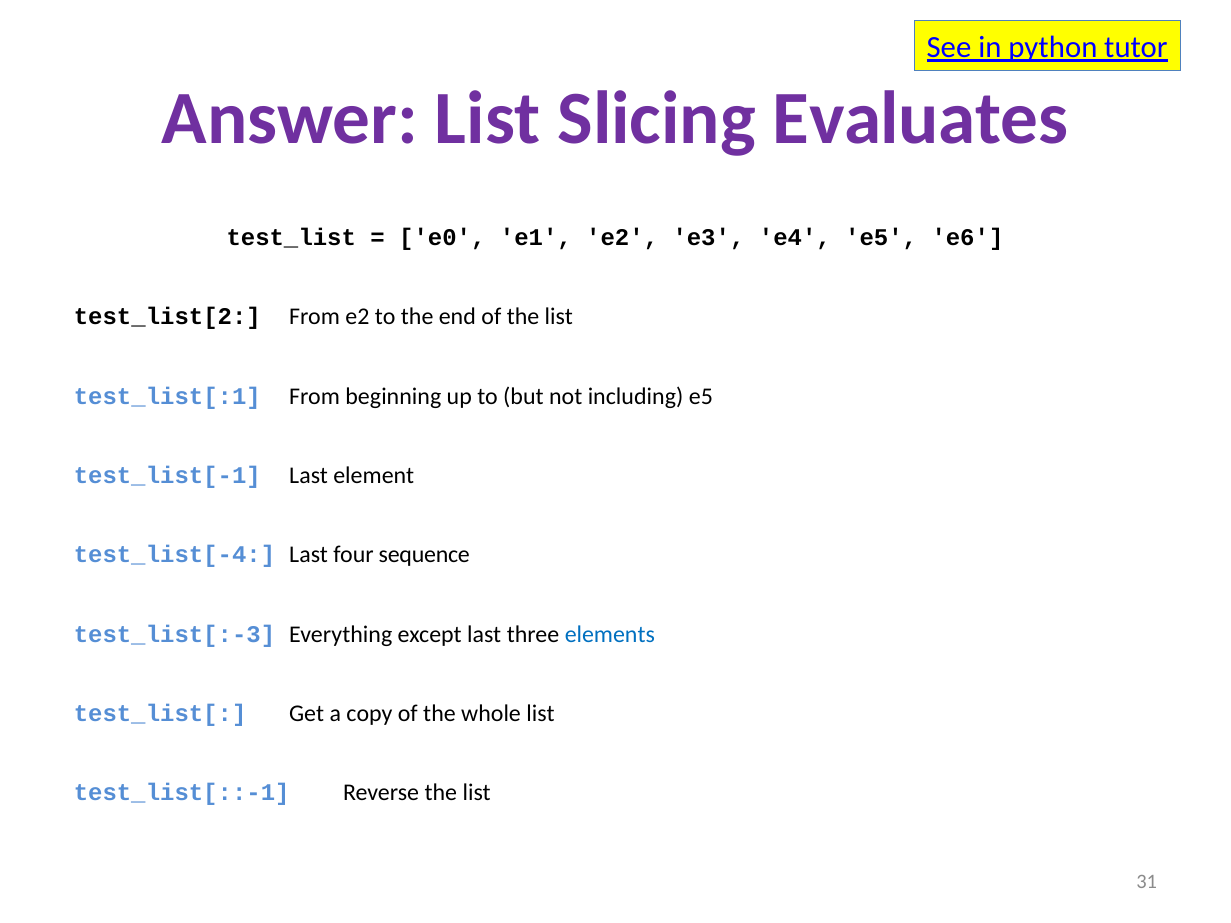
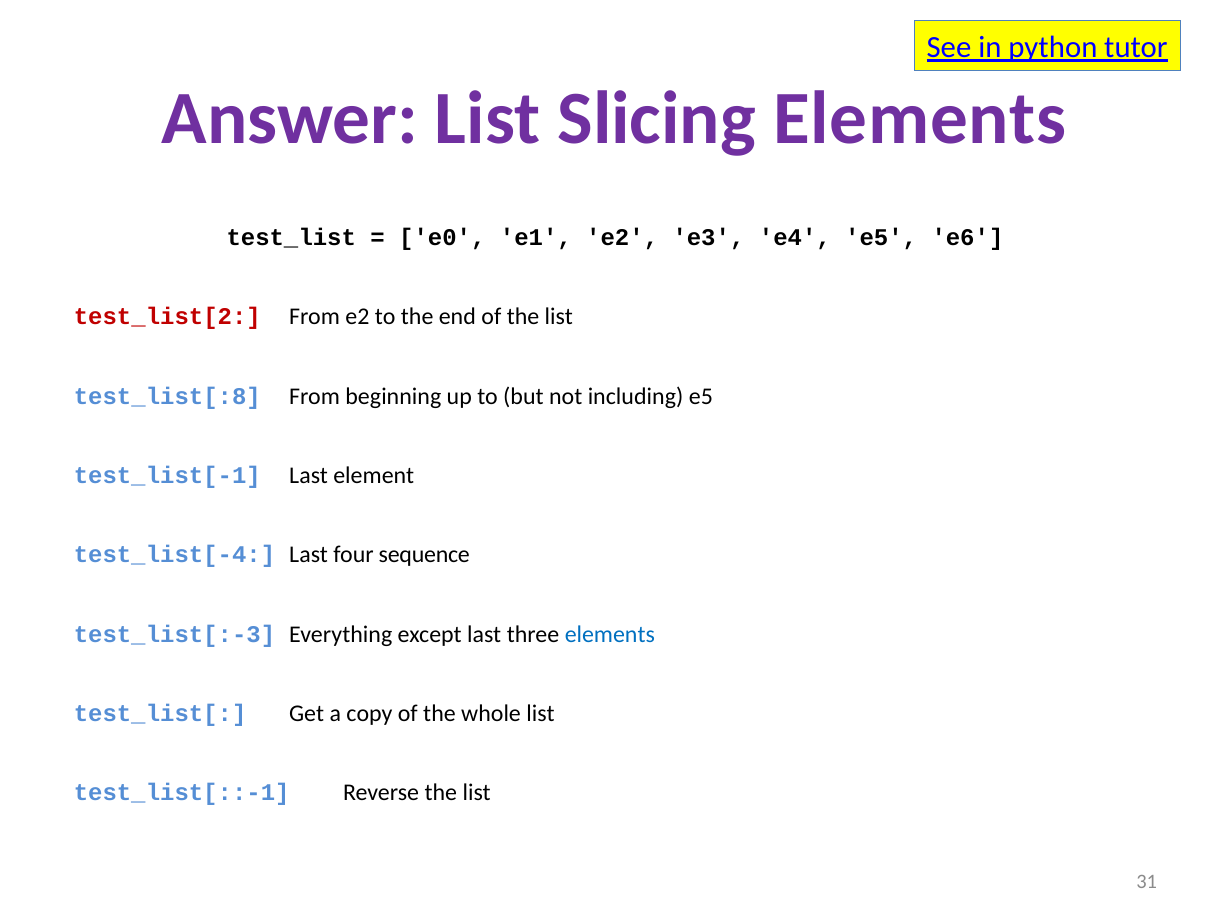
Slicing Evaluates: Evaluates -> Elements
test_list[2 colour: black -> red
test_list[:1: test_list[:1 -> test_list[:8
